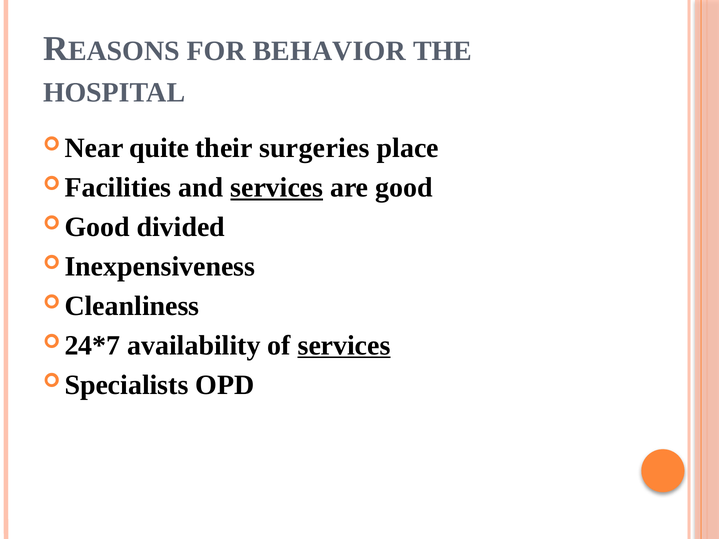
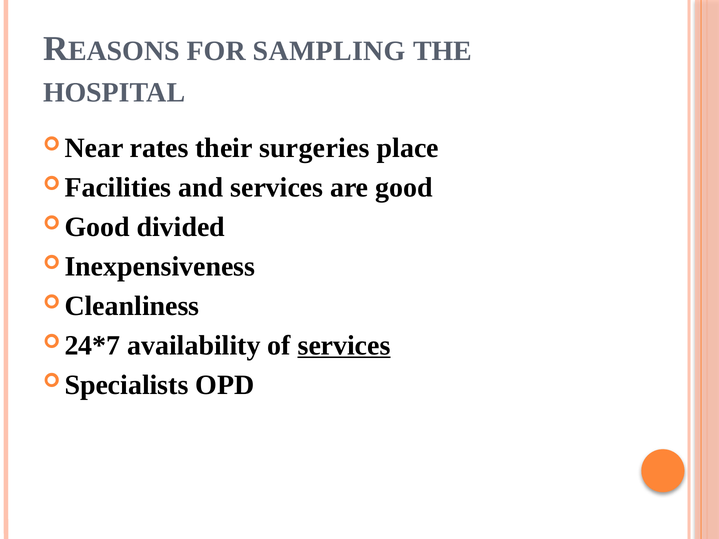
BEHAVIOR: BEHAVIOR -> SAMPLING
quite: quite -> rates
services at (277, 188) underline: present -> none
